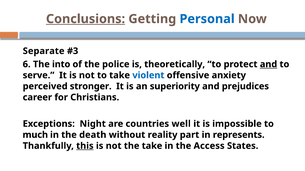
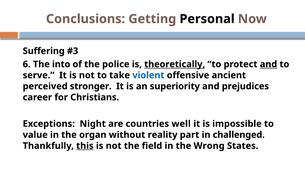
Conclusions underline: present -> none
Personal colour: blue -> black
Separate: Separate -> Suffering
theoretically underline: none -> present
anxiety: anxiety -> ancient
much: much -> value
death: death -> organ
represents: represents -> challenged
the take: take -> field
Access: Access -> Wrong
